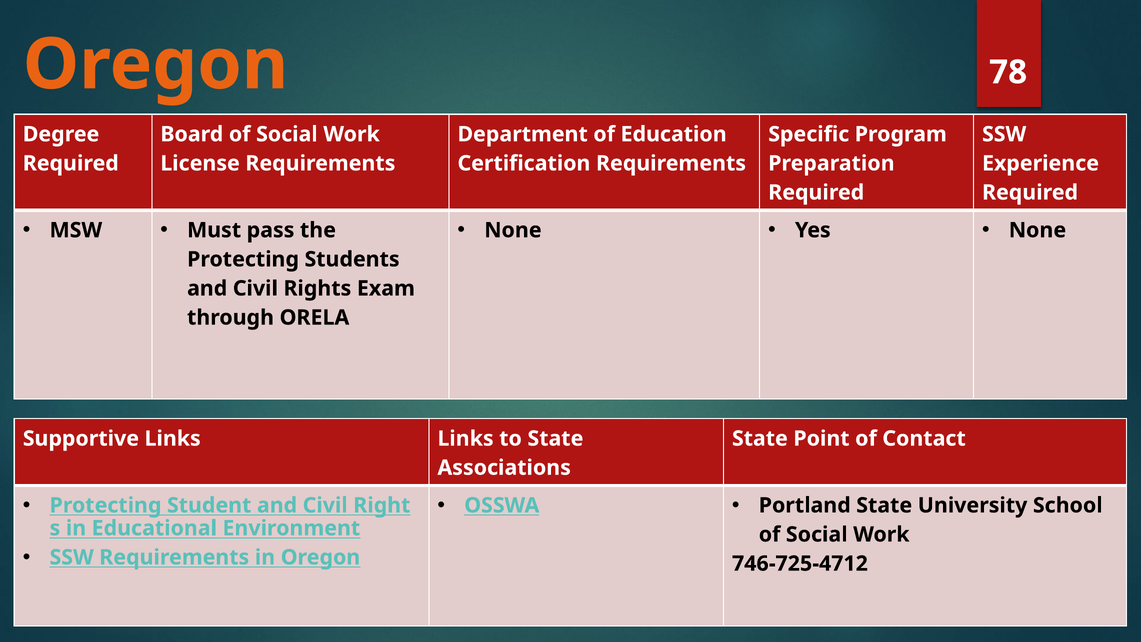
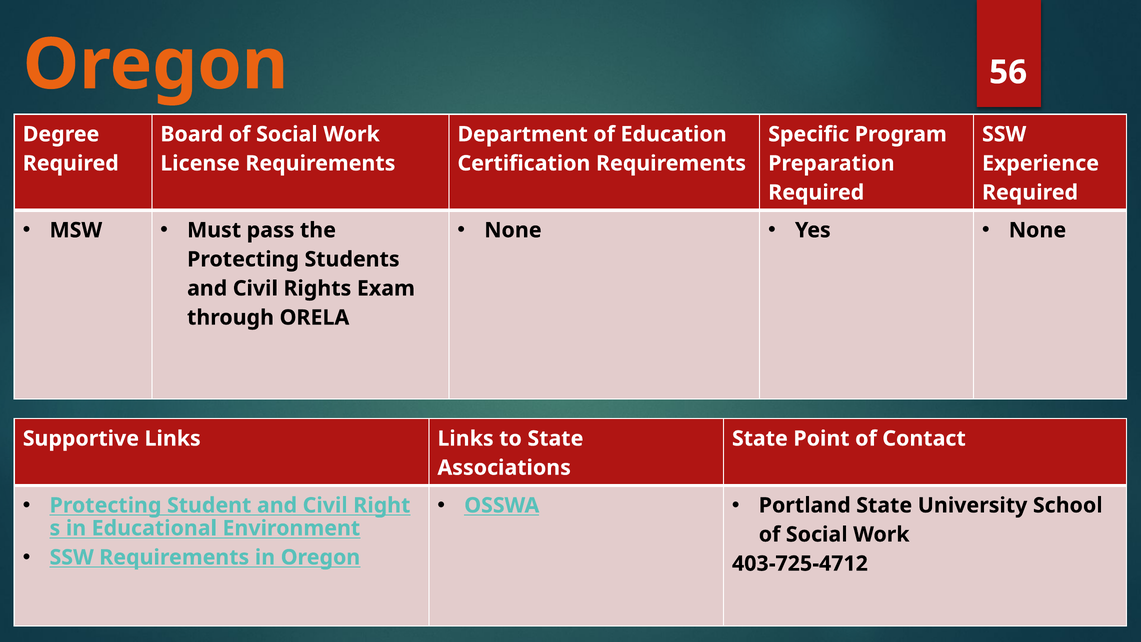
78: 78 -> 56
746-725-4712: 746-725-4712 -> 403-725-4712
